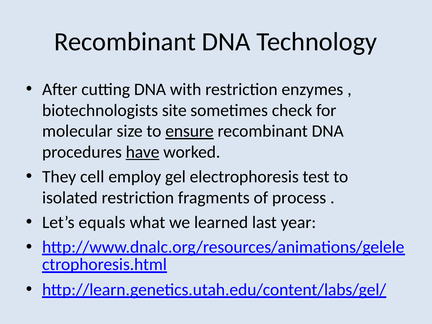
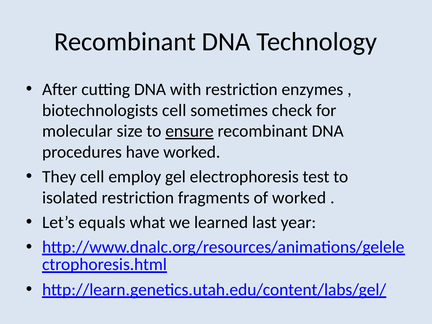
biotechnologists site: site -> cell
have underline: present -> none
of process: process -> worked
